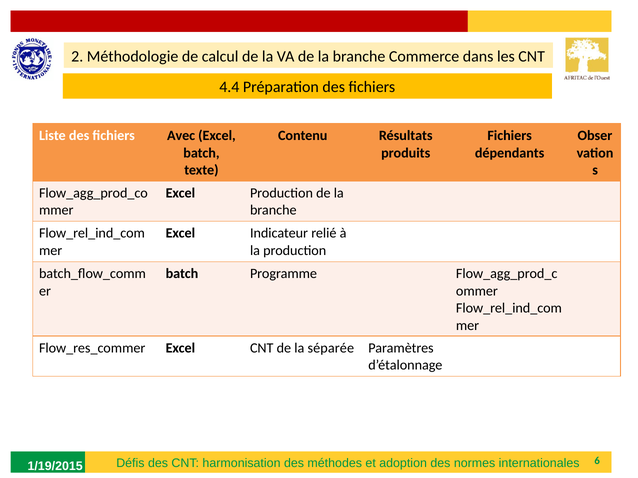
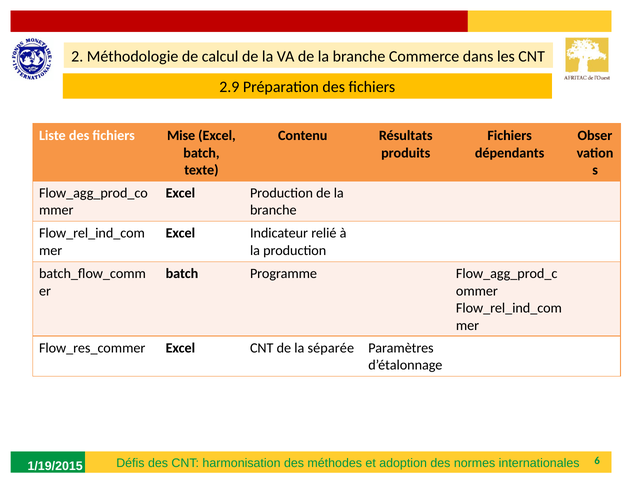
4.4: 4.4 -> 2.9
Avec: Avec -> Mise
